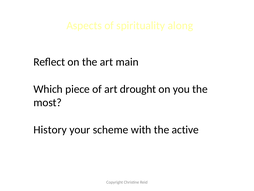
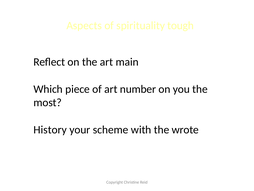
along: along -> tough
drought: drought -> number
active: active -> wrote
